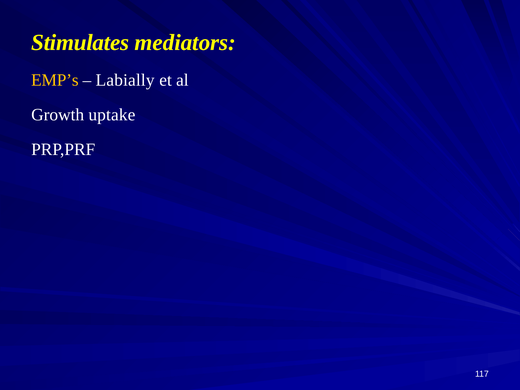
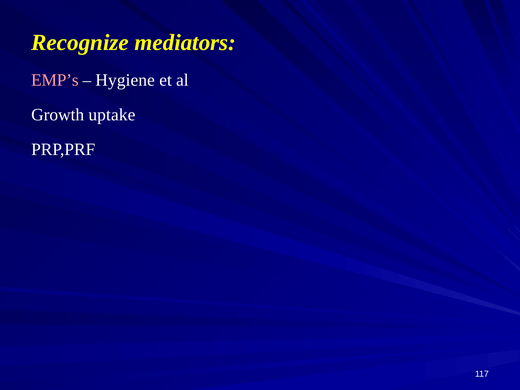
Stimulates: Stimulates -> Recognize
EMP’s colour: yellow -> pink
Labially: Labially -> Hygiene
